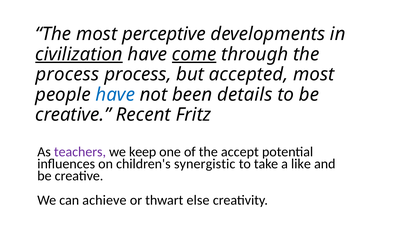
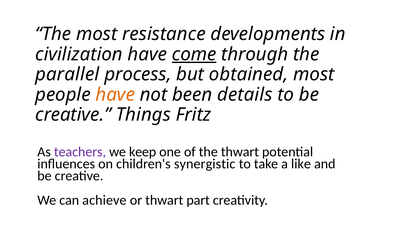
perceptive: perceptive -> resistance
civilization underline: present -> none
process at (67, 74): process -> parallel
accepted: accepted -> obtained
have at (115, 95) colour: blue -> orange
Recent: Recent -> Things
the accept: accept -> thwart
else: else -> part
